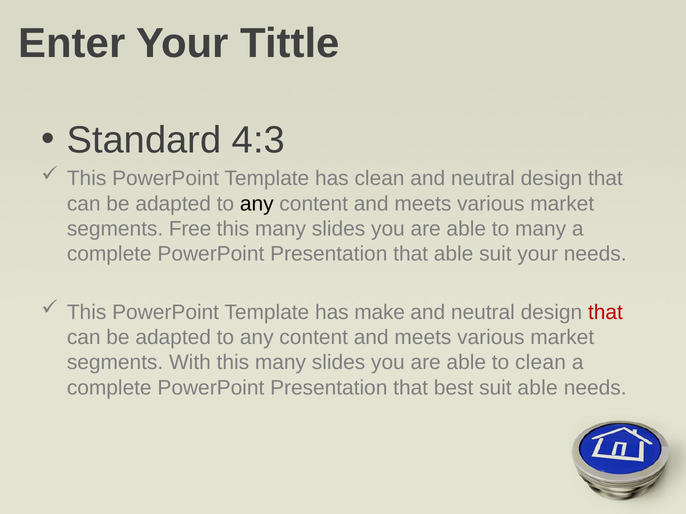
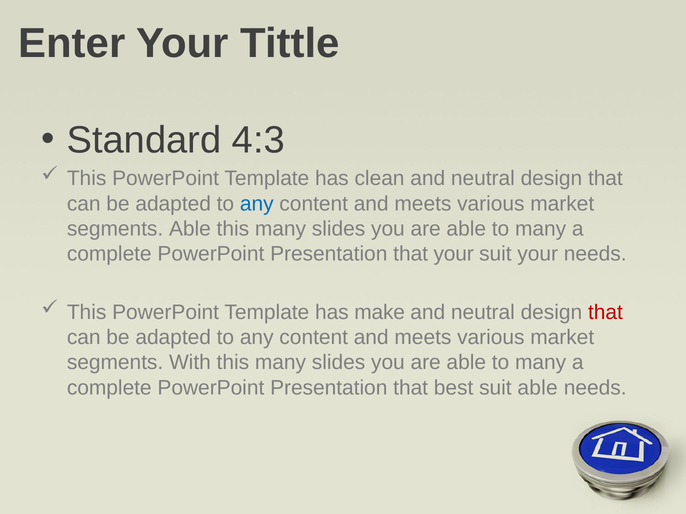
any at (257, 204) colour: black -> blue
segments Free: Free -> Able
that able: able -> your
clean at (540, 363): clean -> many
